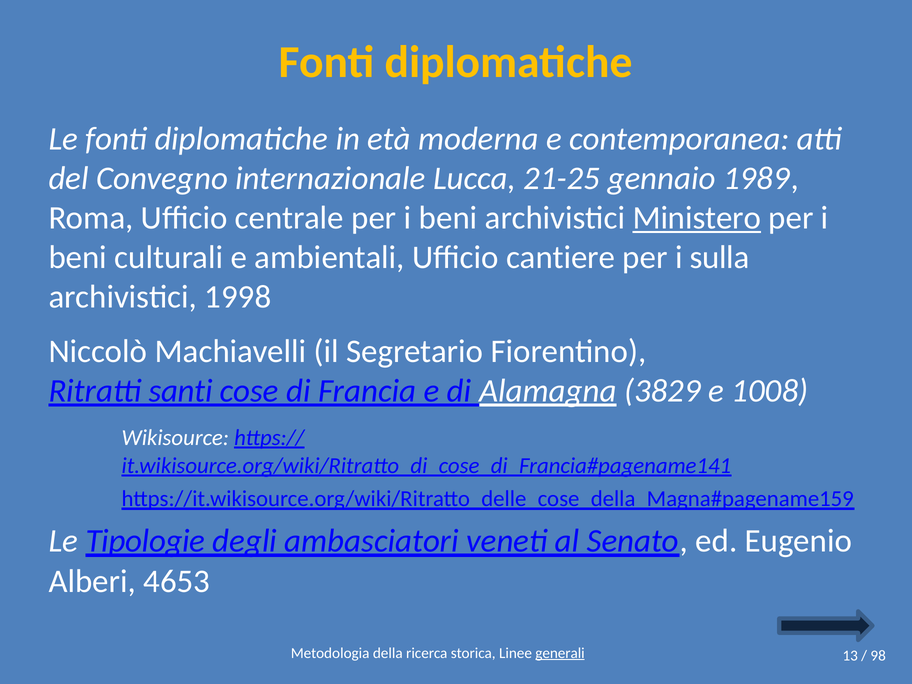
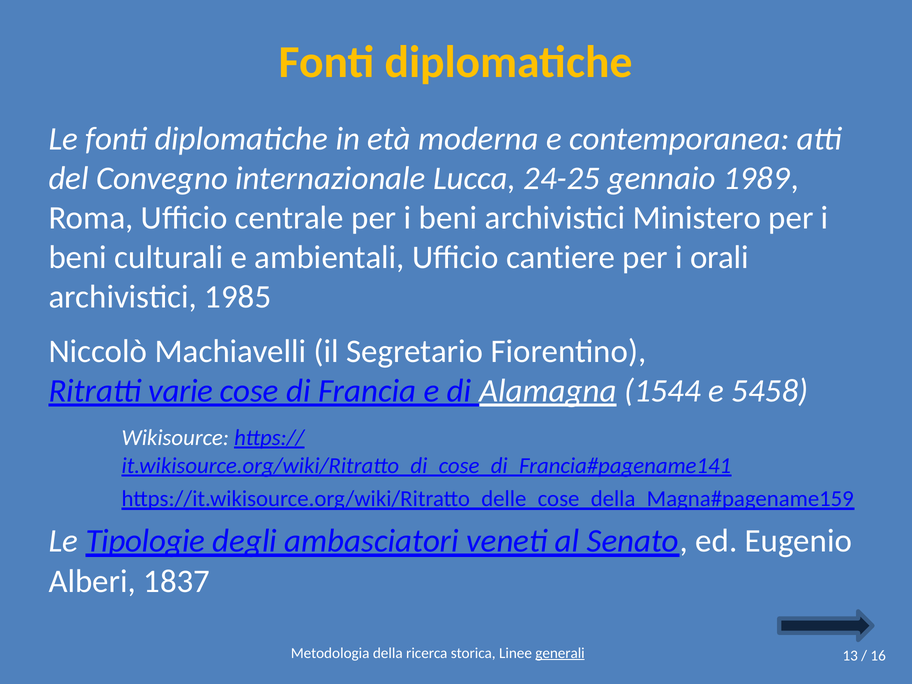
21-25: 21-25 -> 24-25
Ministero underline: present -> none
sulla: sulla -> orali
1998: 1998 -> 1985
santi: santi -> varie
3829: 3829 -> 1544
1008: 1008 -> 5458
4653: 4653 -> 1837
98: 98 -> 16
